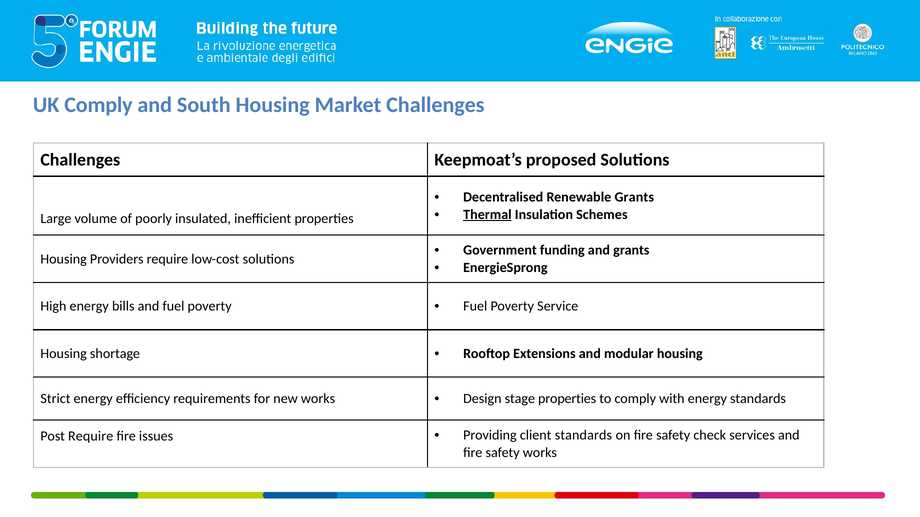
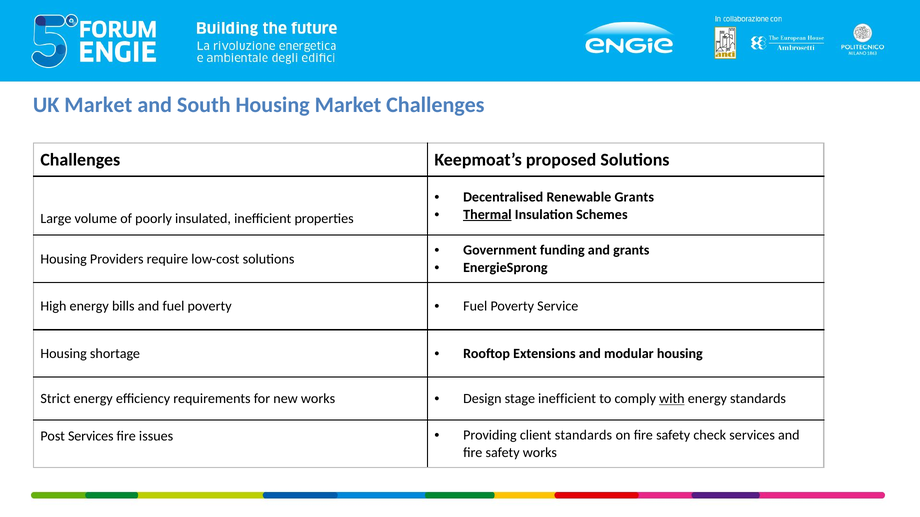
UK Comply: Comply -> Market
stage properties: properties -> inefficient
with underline: none -> present
Post Require: Require -> Services
